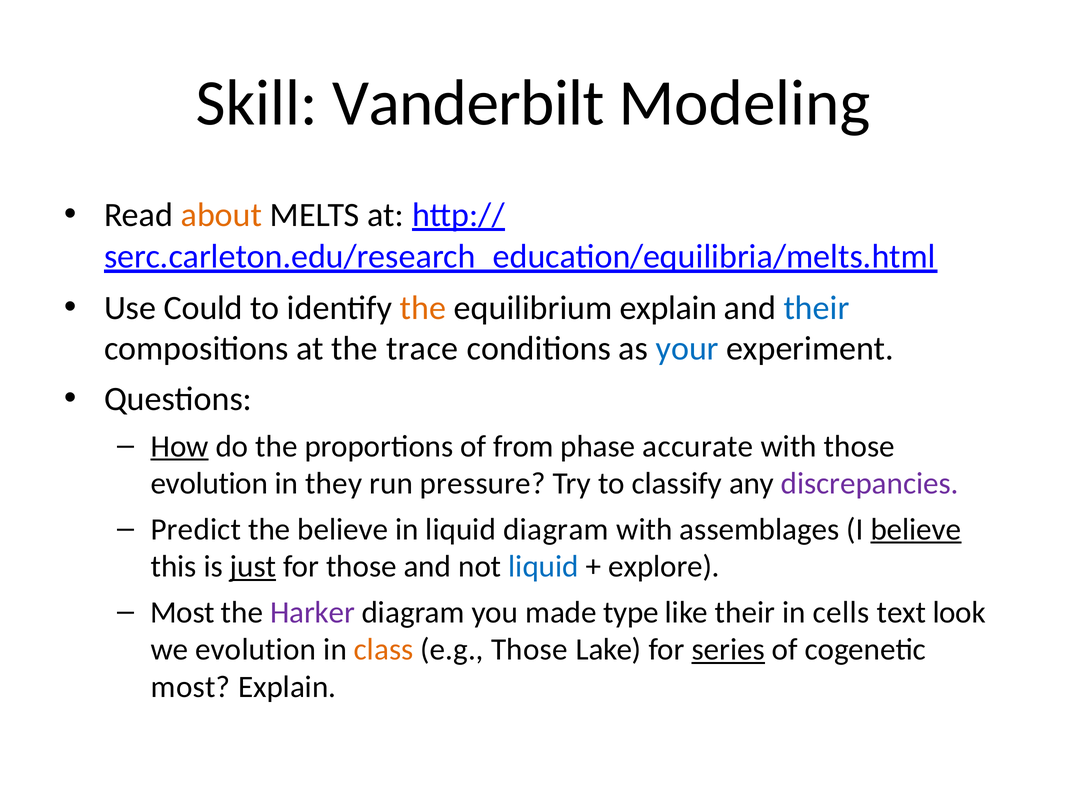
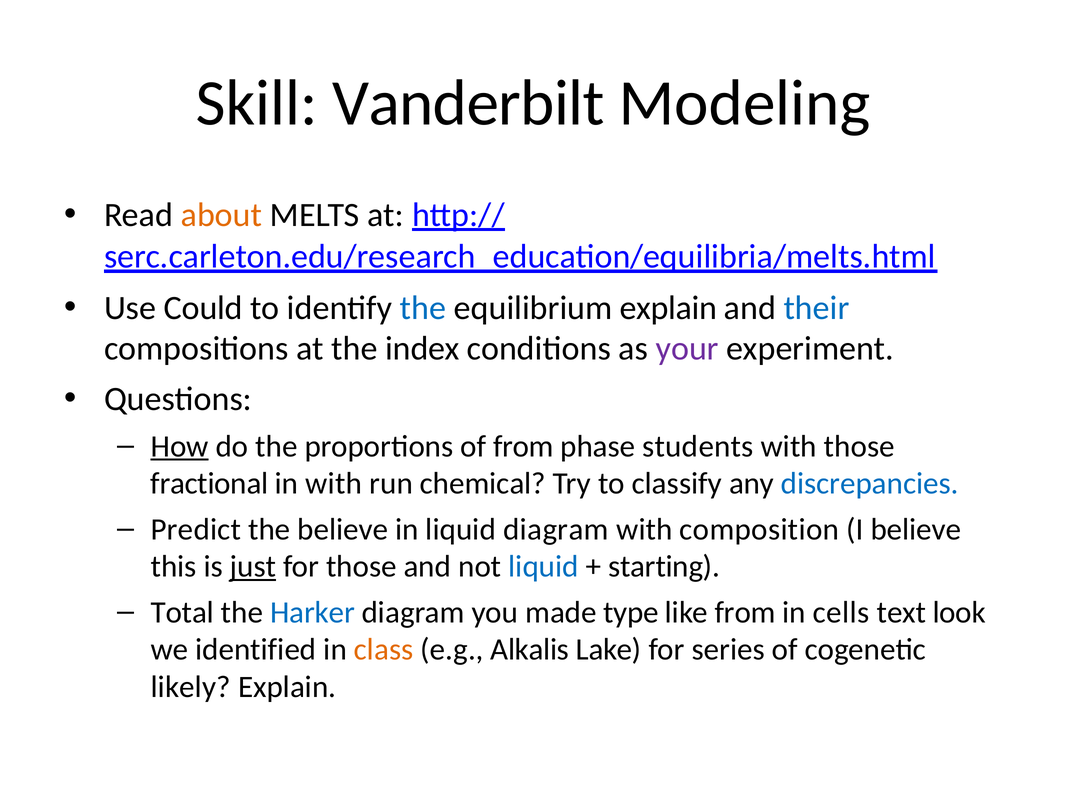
the at (423, 308) colour: orange -> blue
trace: trace -> index
your colour: blue -> purple
accurate: accurate -> students
evolution at (209, 484): evolution -> fractional
in they: they -> with
pressure: pressure -> chemical
discrepancies colour: purple -> blue
assemblages: assemblages -> composition
believe at (916, 529) underline: present -> none
explore: explore -> starting
Most at (182, 612): Most -> Total
Harker colour: purple -> blue
like their: their -> from
we evolution: evolution -> identified
e.g Those: Those -> Alkalis
series underline: present -> none
most at (191, 687): most -> likely
